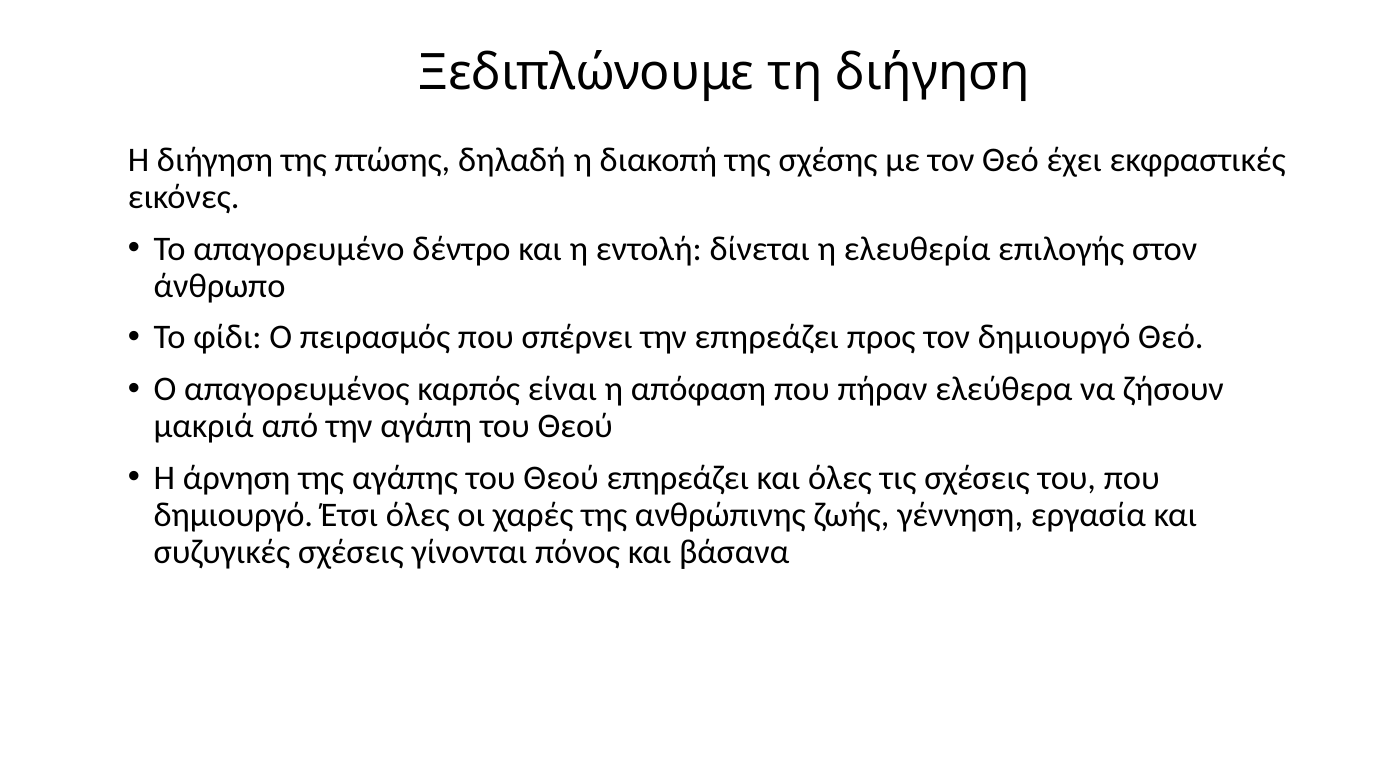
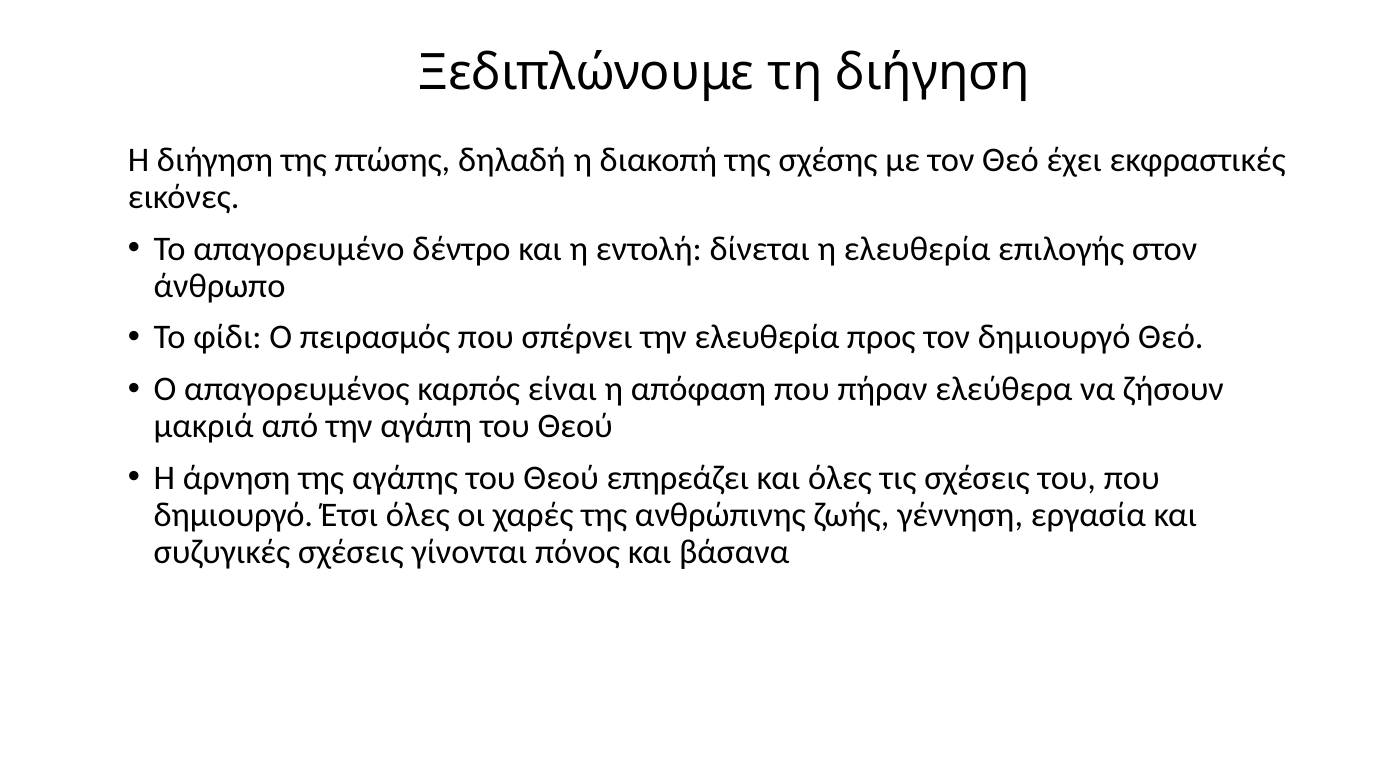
την επηρεάζει: επηρεάζει -> ελευθερία
